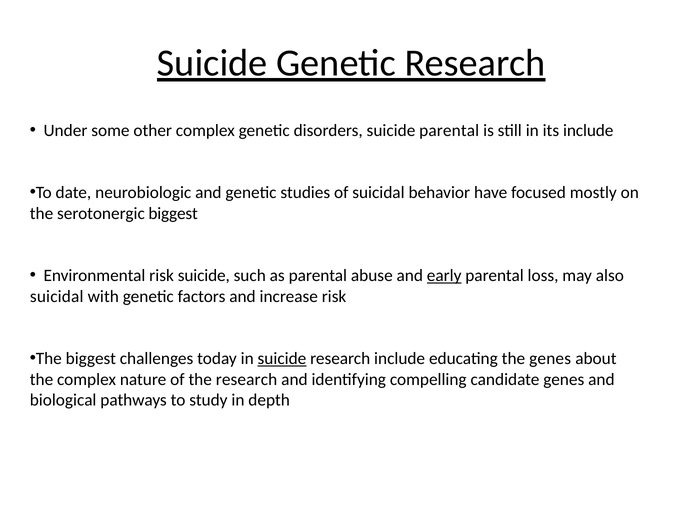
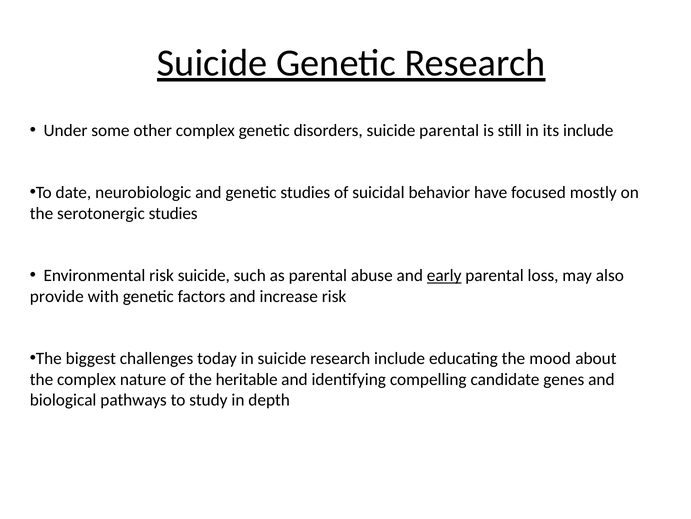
serotonergic biggest: biggest -> studies
suicidal at (57, 296): suicidal -> provide
suicide at (282, 358) underline: present -> none
the genes: genes -> mood
the research: research -> heritable
